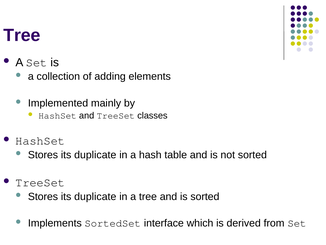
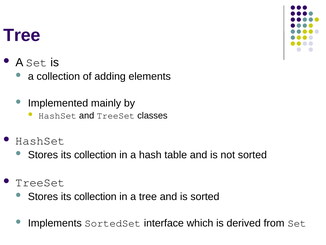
duplicate at (95, 154): duplicate -> collection
duplicate at (95, 196): duplicate -> collection
